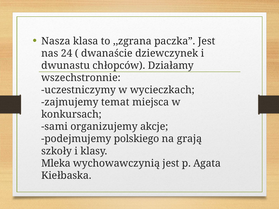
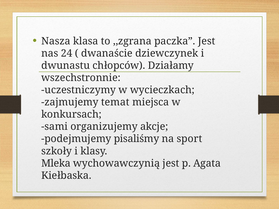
polskiego: polskiego -> pisaliśmy
grają: grają -> sport
